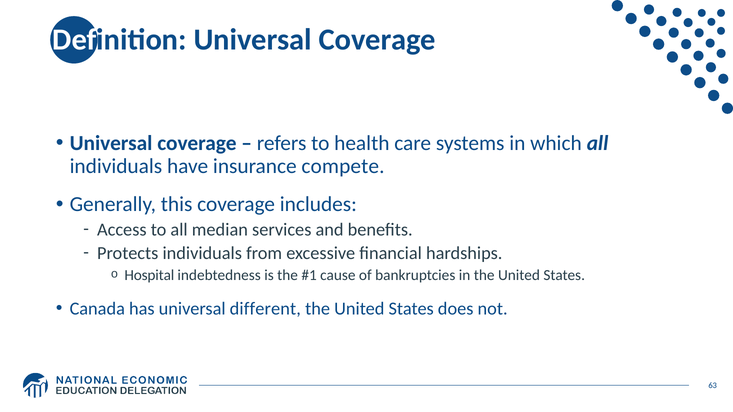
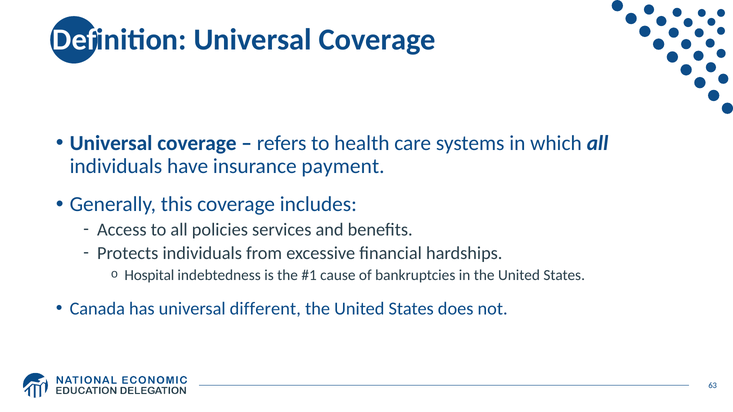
compete: compete -> payment
median: median -> policies
